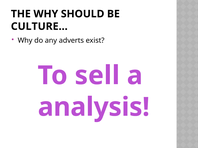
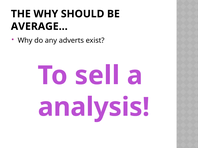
CULTURE: CULTURE -> AVERAGE
